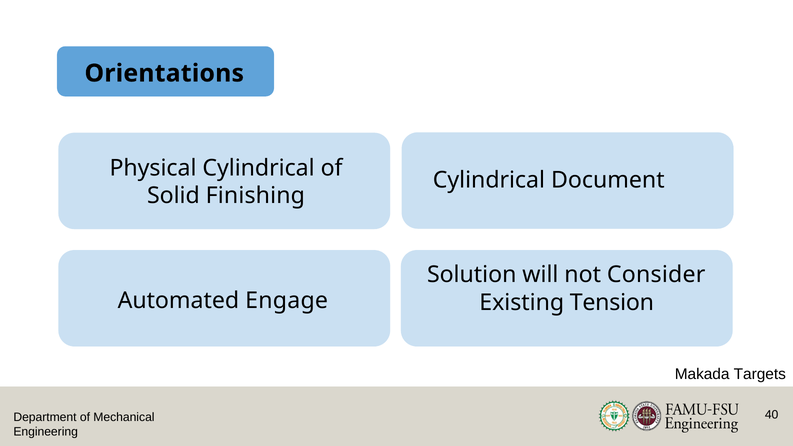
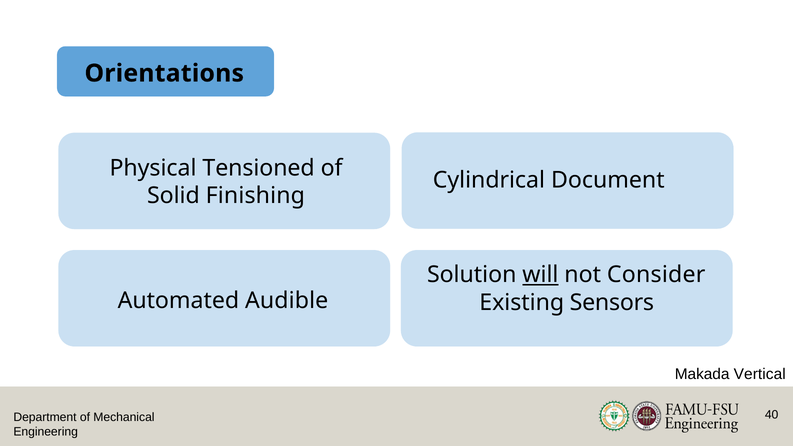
Physical Cylindrical: Cylindrical -> Tensioned
will underline: none -> present
Engage: Engage -> Audible
Tension: Tension -> Sensors
Targets: Targets -> Vertical
